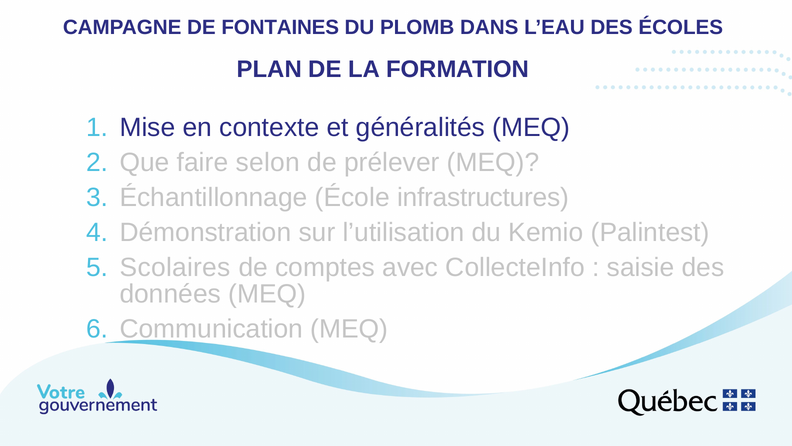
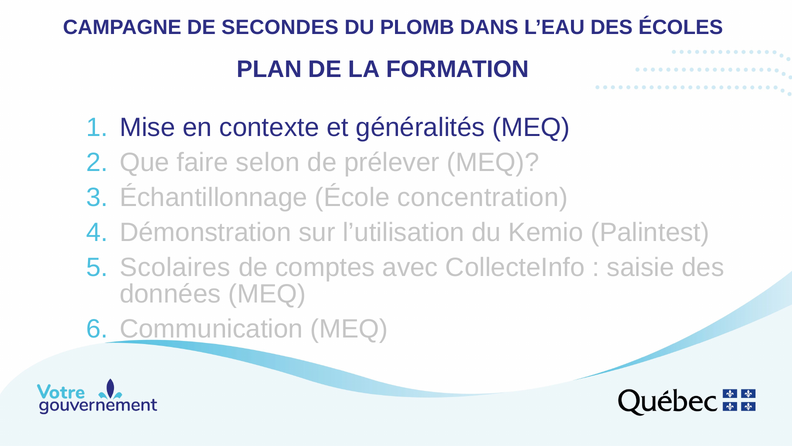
FONTAINES: FONTAINES -> SECONDES
infrastructures: infrastructures -> concentration
